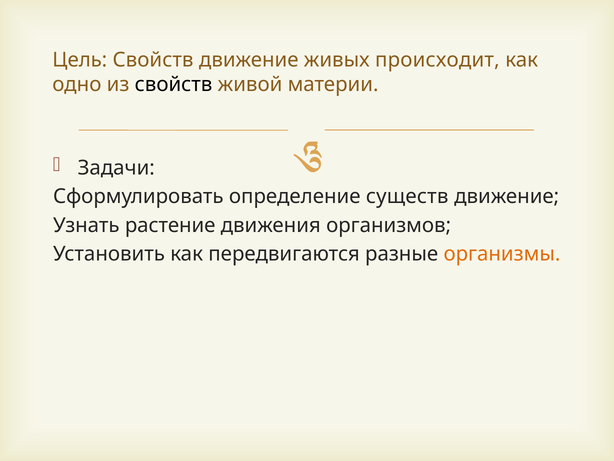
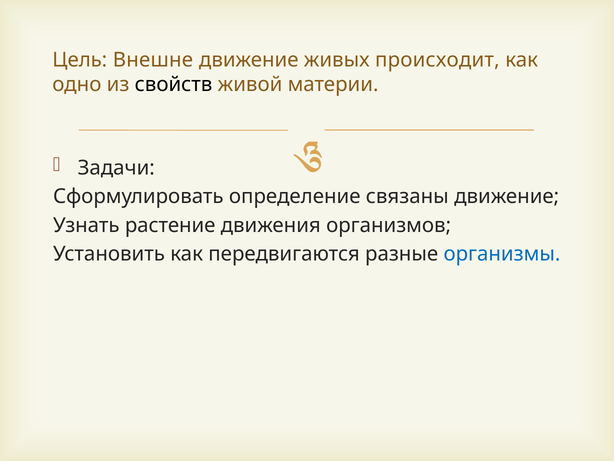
Цель Свойств: Свойств -> Внешне
существ: существ -> связаны
организмы colour: orange -> blue
